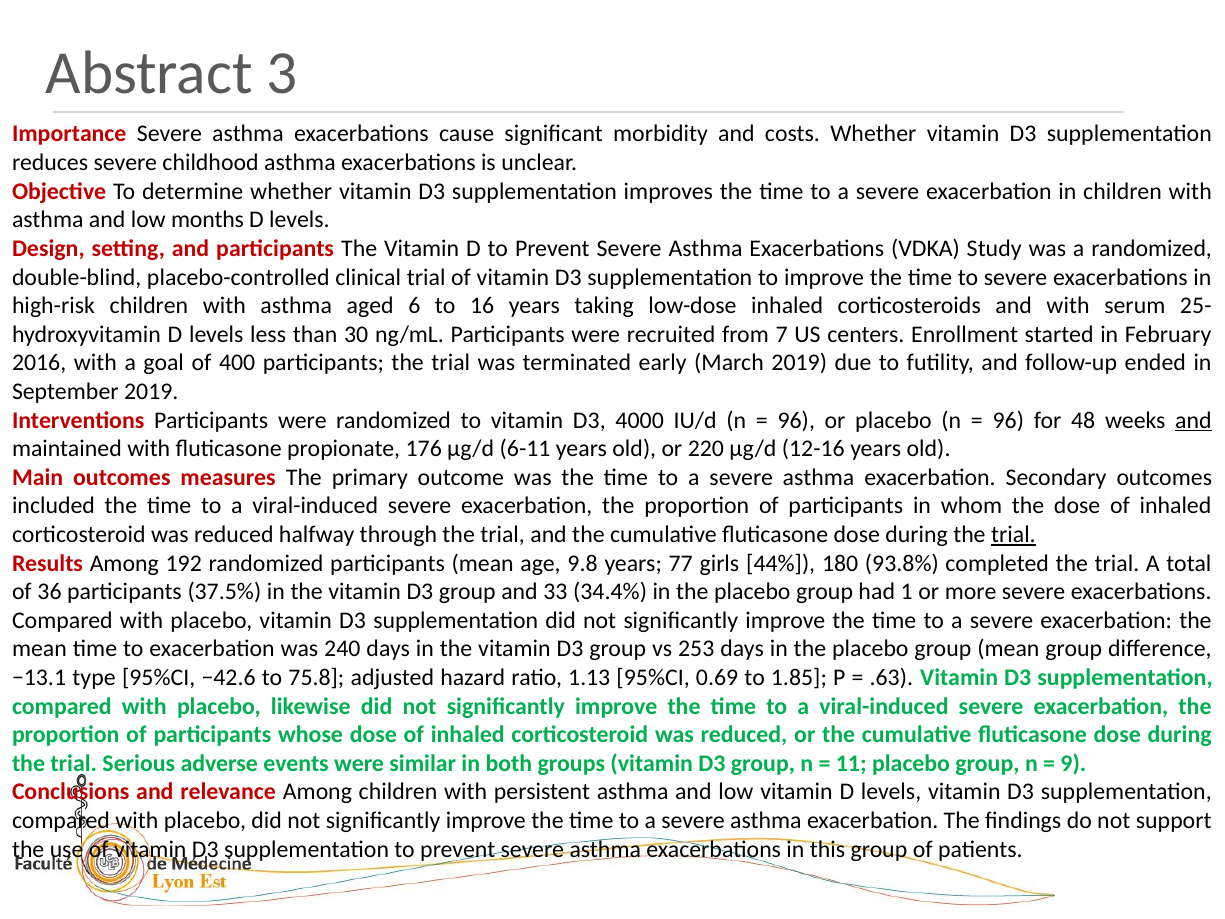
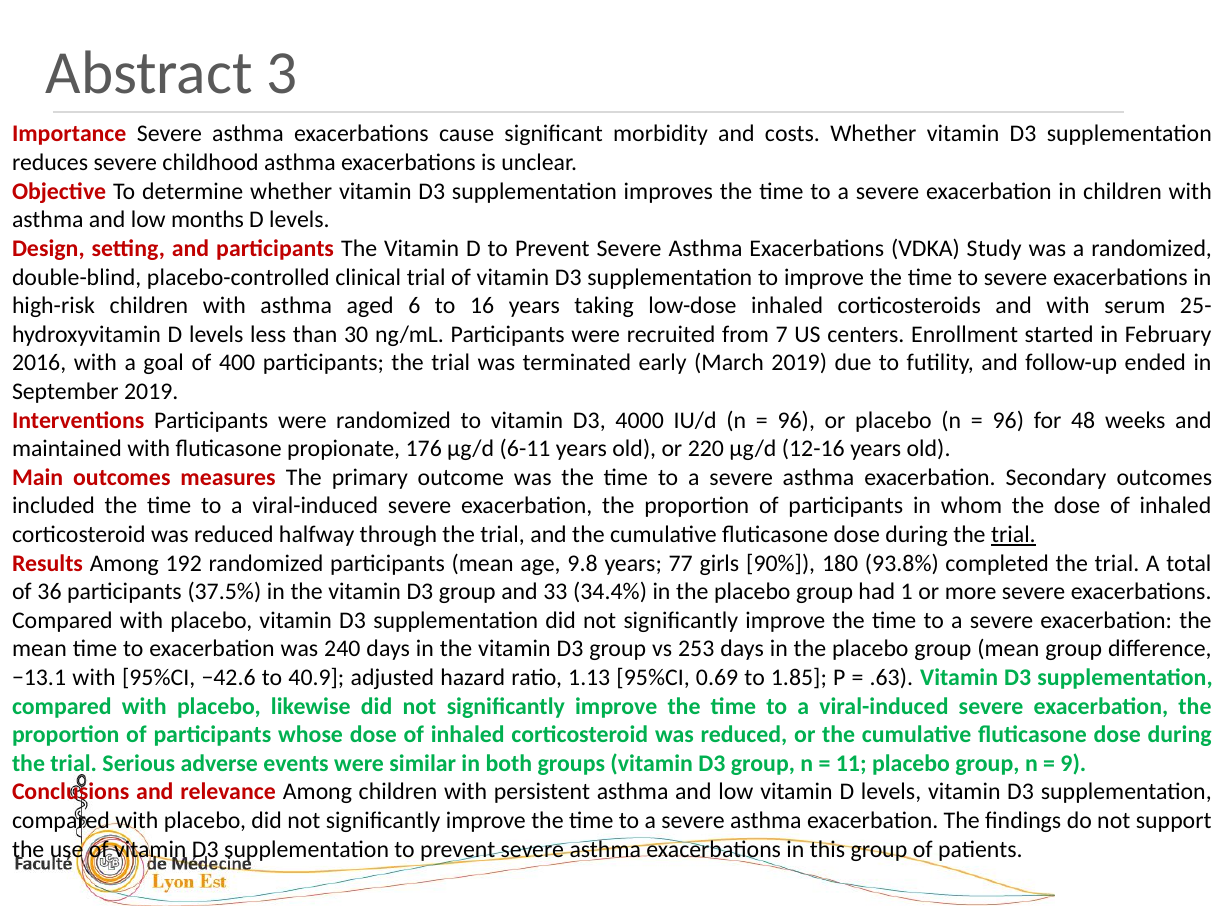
and at (1193, 420) underline: present -> none
44%: 44% -> 90%
−13.1 type: type -> with
75.8: 75.8 -> 40.9
